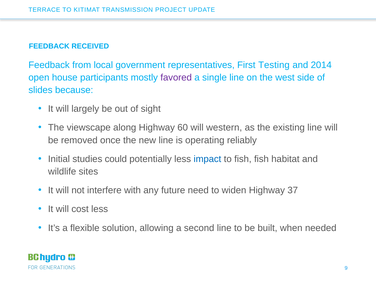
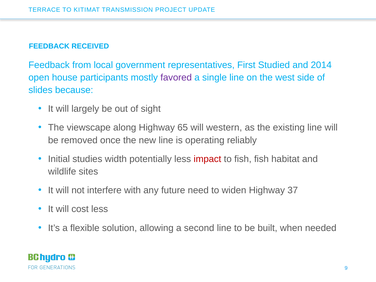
Testing: Testing -> Studied
60: 60 -> 65
could: could -> width
impact colour: blue -> red
